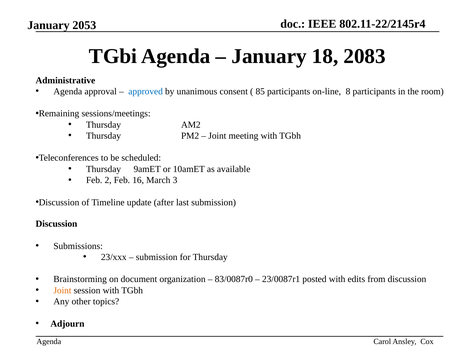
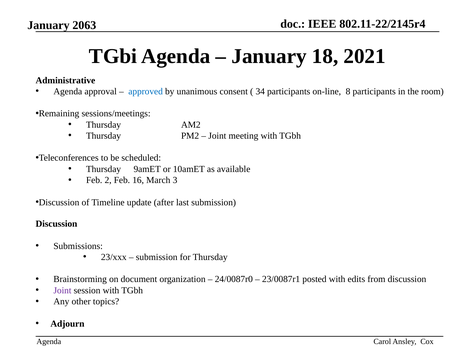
2053: 2053 -> 2063
2083: 2083 -> 2021
85: 85 -> 34
83/0087r0: 83/0087r0 -> 24/0087r0
Joint at (62, 291) colour: orange -> purple
